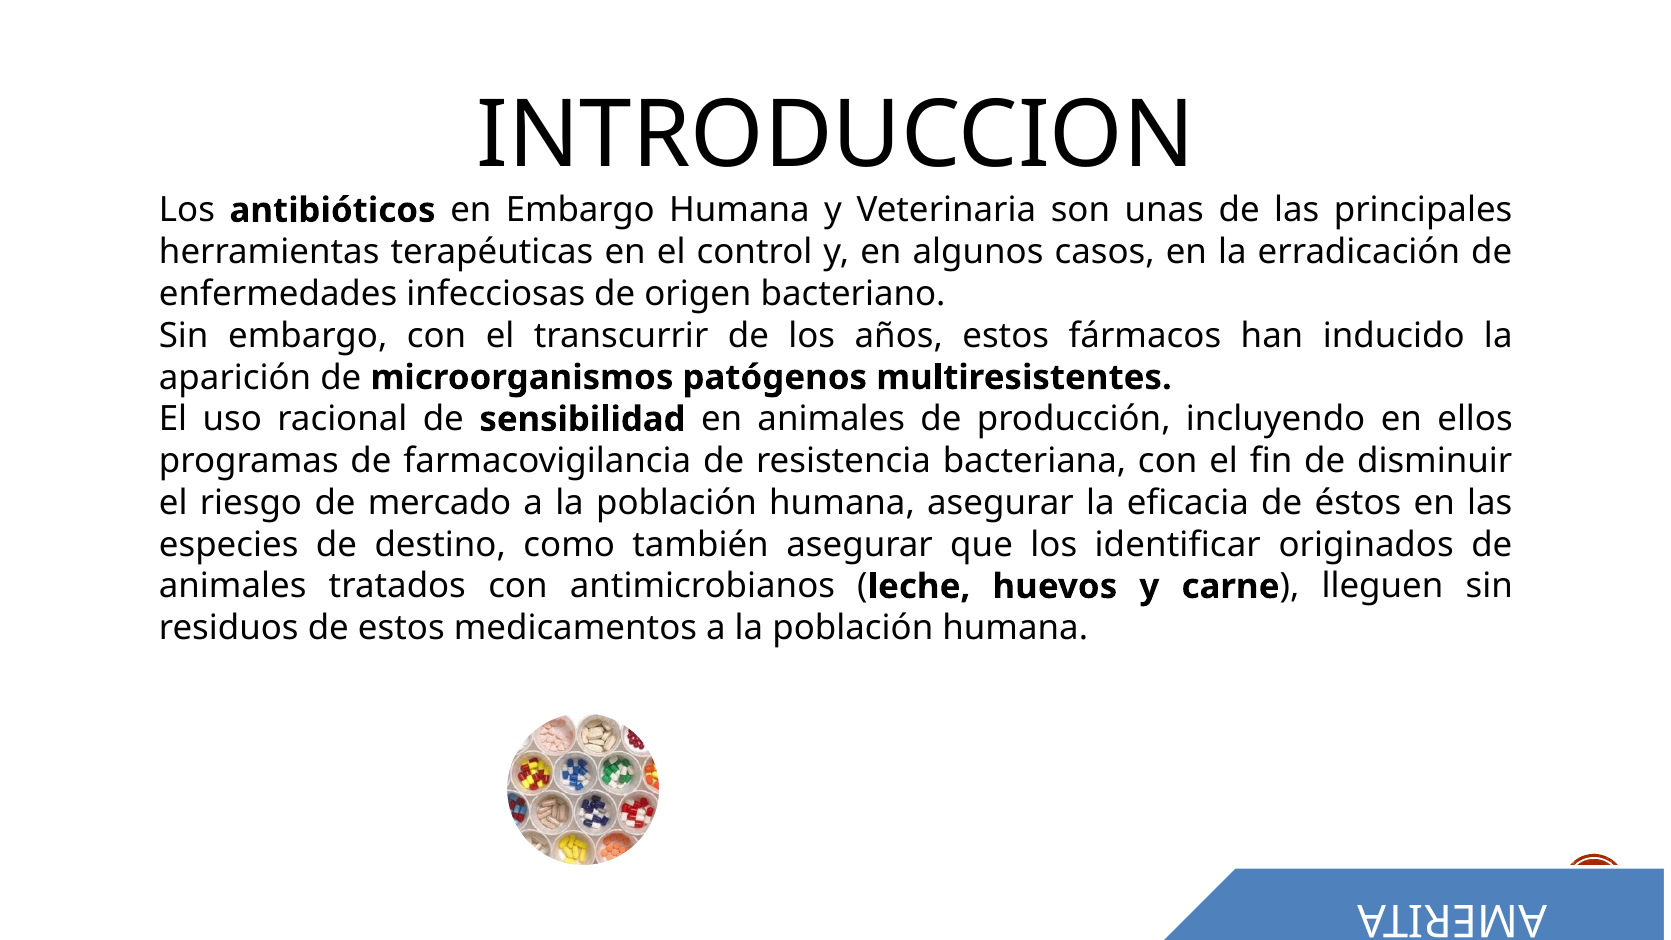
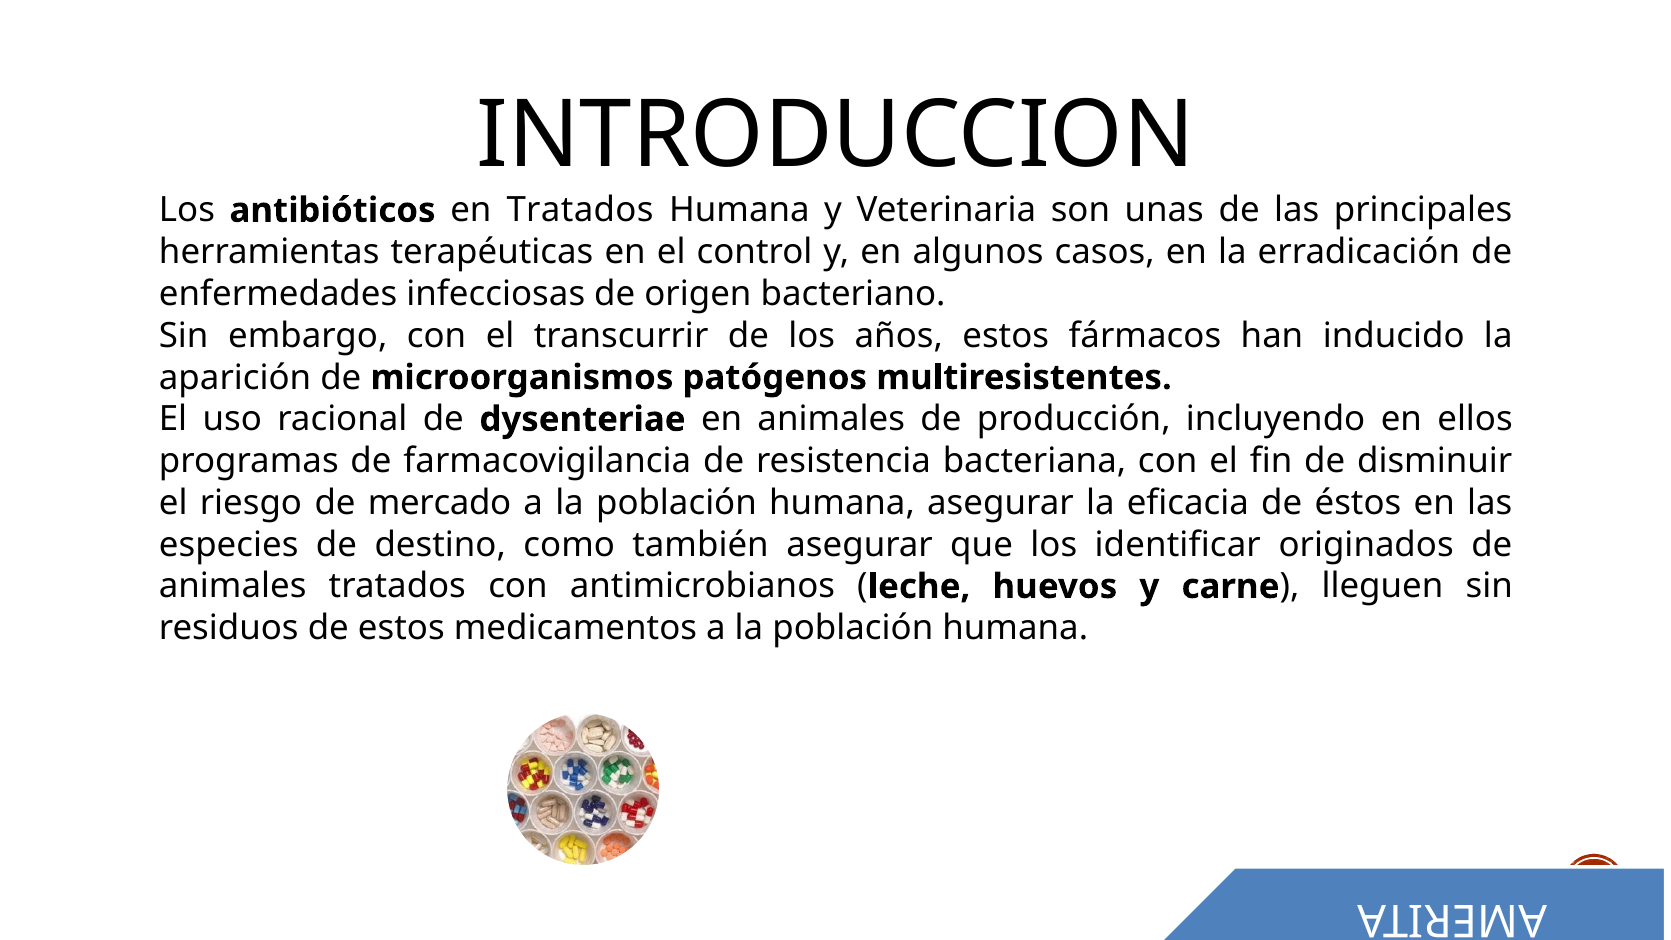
en Embargo: Embargo -> Tratados
sensibilidad: sensibilidad -> dysenteriae
